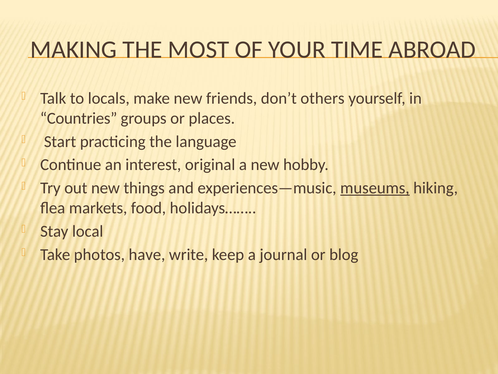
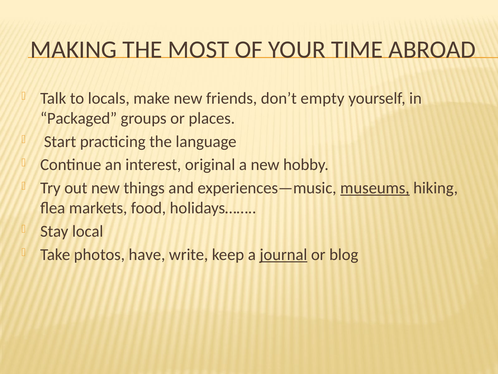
others: others -> empty
Countries: Countries -> Packaged
journal underline: none -> present
